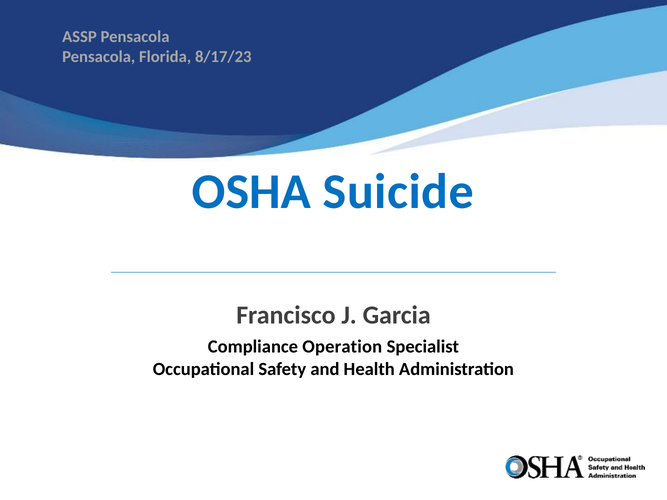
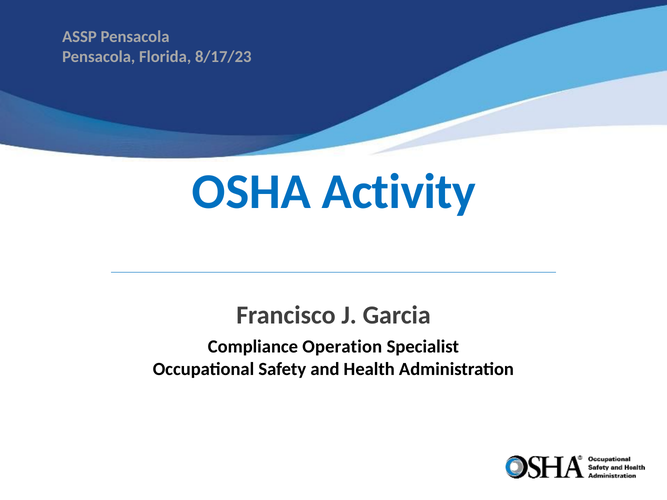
Suicide: Suicide -> Activity
